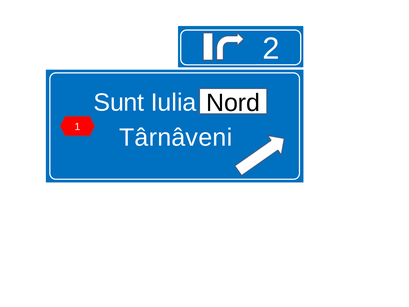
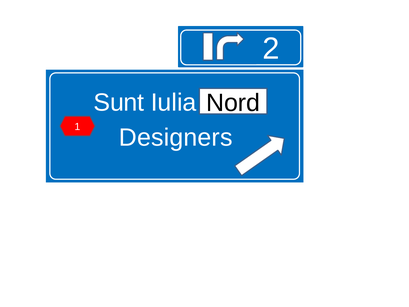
Târnâveni: Târnâveni -> Designers
